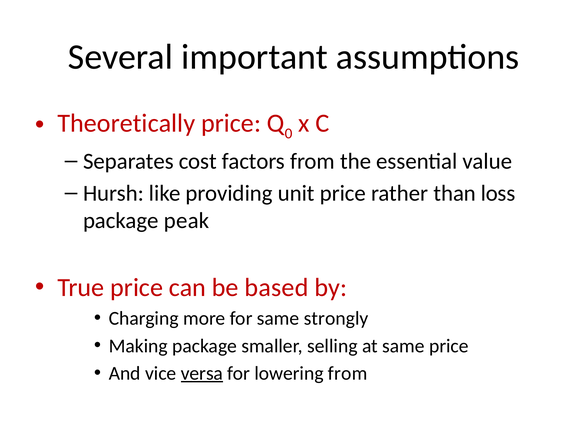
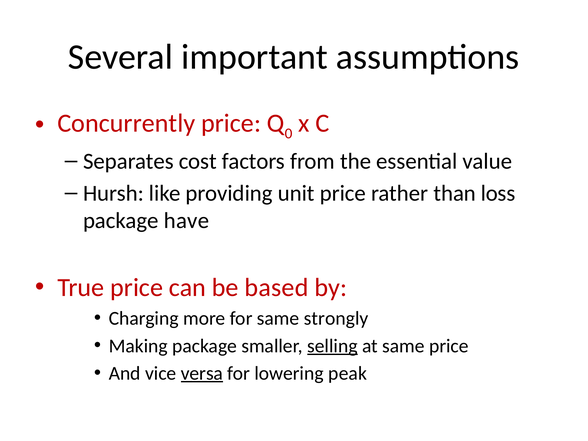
Theoretically: Theoretically -> Concurrently
peak: peak -> have
selling underline: none -> present
lowering from: from -> peak
